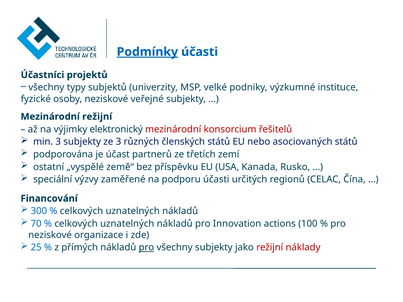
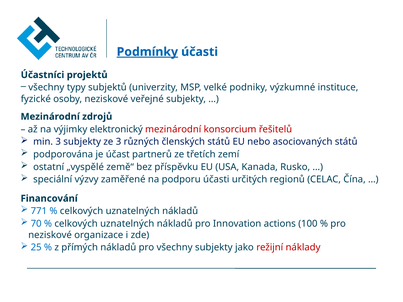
Mezinárodní režijní: režijní -> zdrojů
300: 300 -> 771
pro at (146, 248) underline: present -> none
